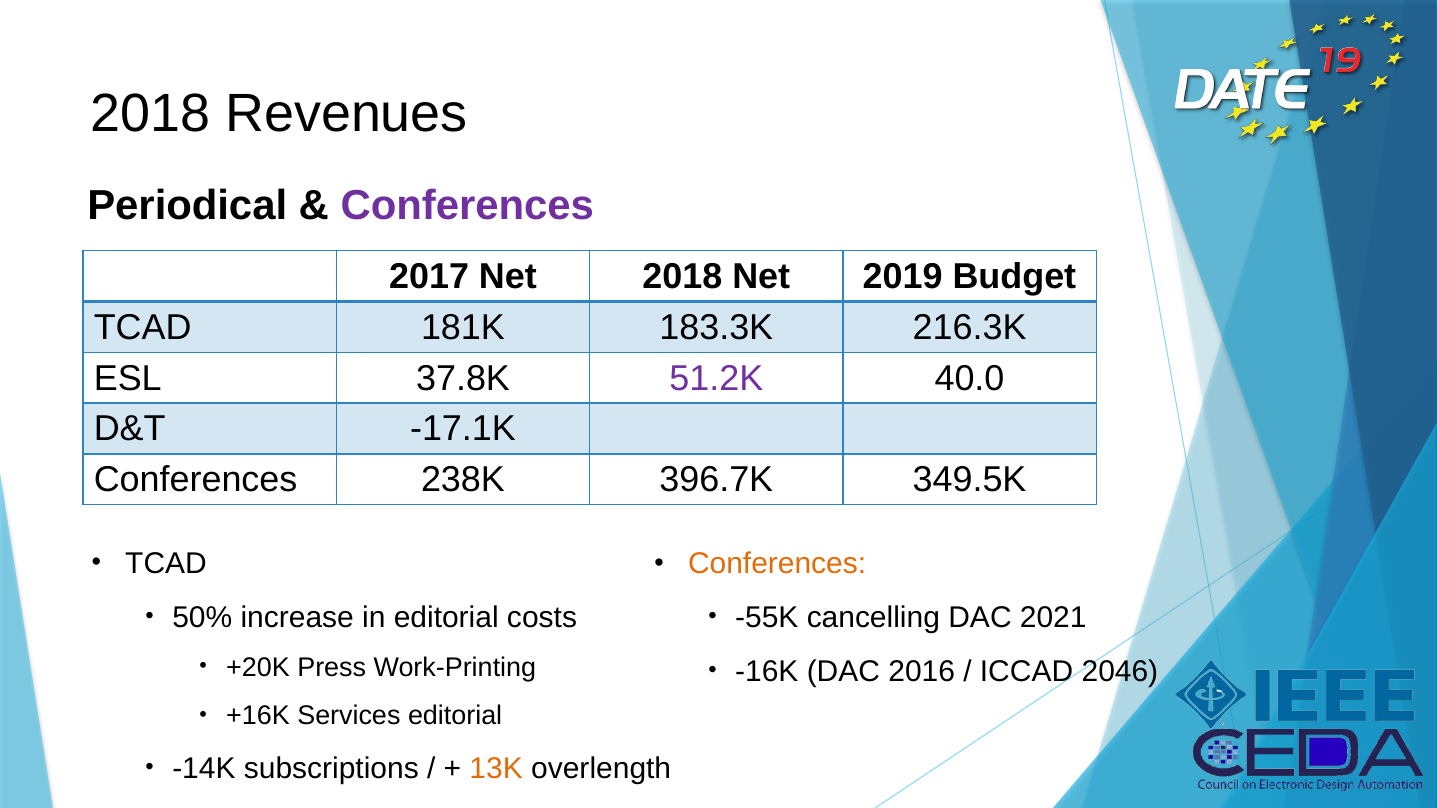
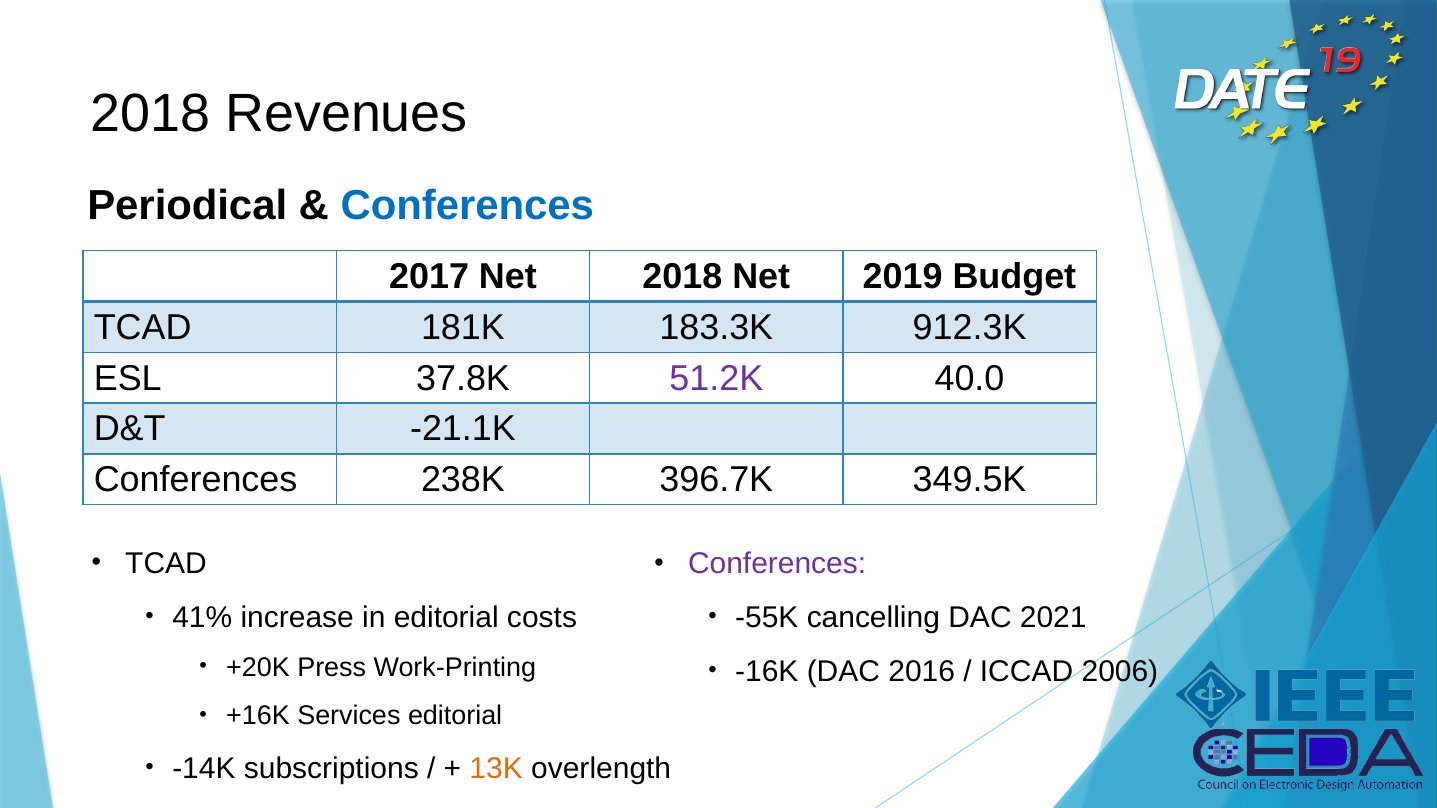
Conferences at (467, 206) colour: purple -> blue
216.3K: 216.3K -> 912.3K
-17.1K: -17.1K -> -21.1K
Conferences at (777, 564) colour: orange -> purple
50%: 50% -> 41%
2046: 2046 -> 2006
